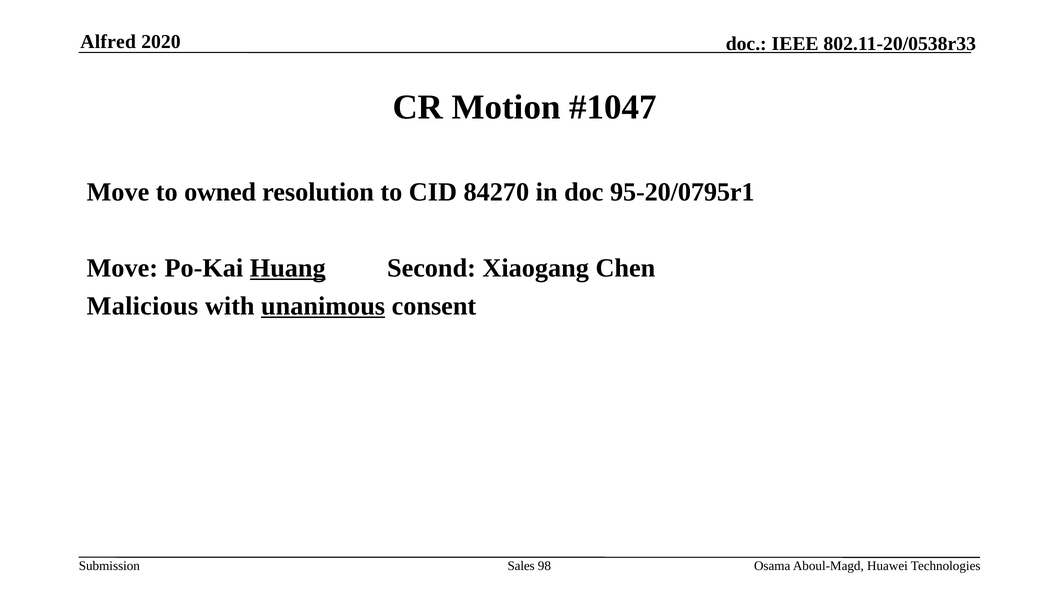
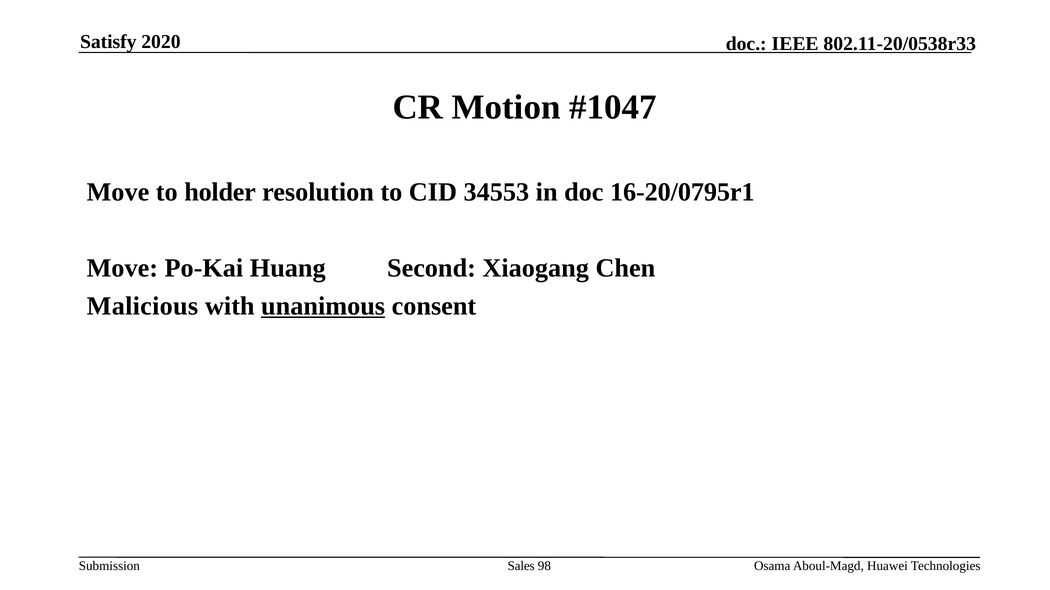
Alfred: Alfred -> Satisfy
owned: owned -> holder
84270: 84270 -> 34553
95-20/0795r1: 95-20/0795r1 -> 16-20/0795r1
Huang underline: present -> none
